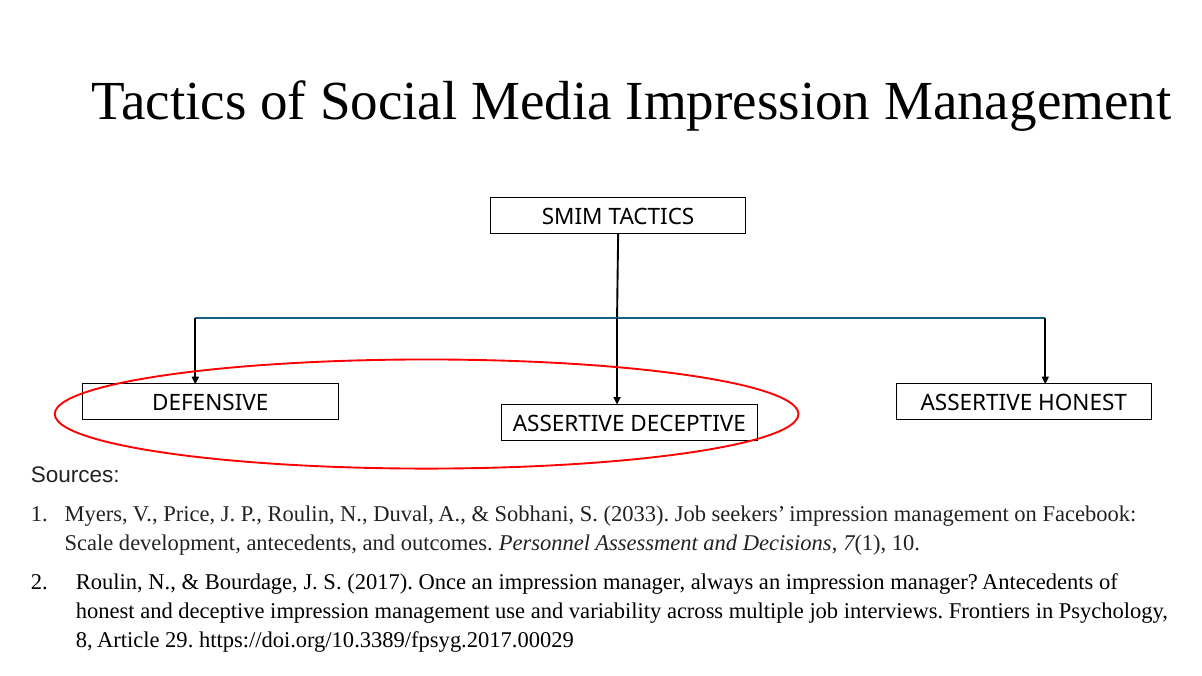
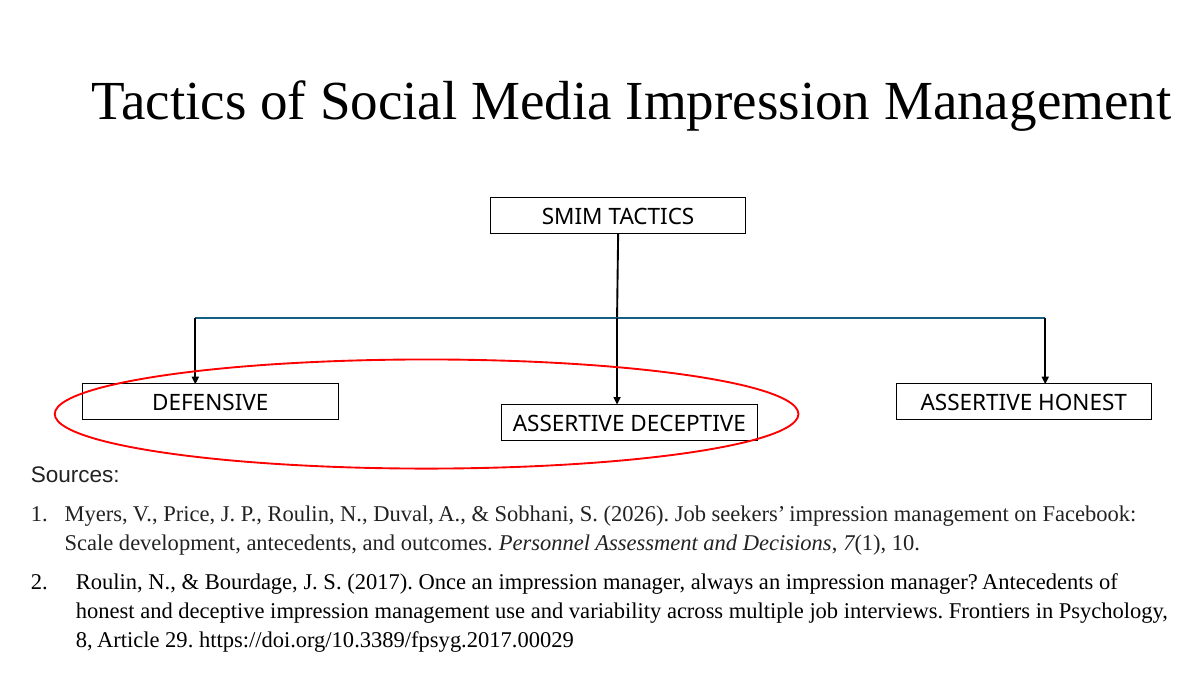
2033: 2033 -> 2026
